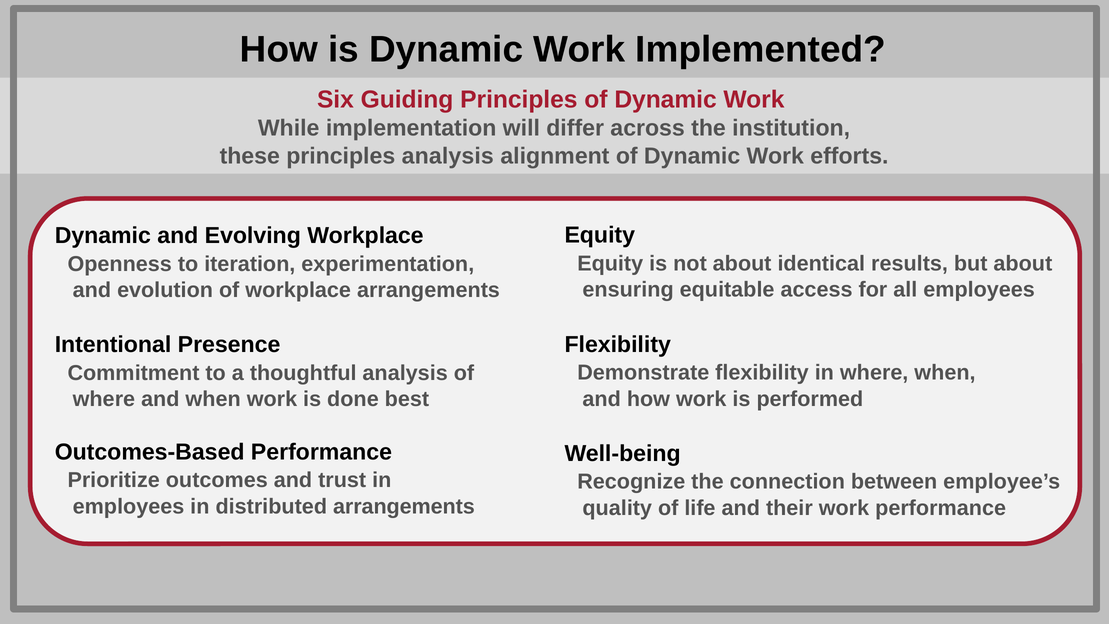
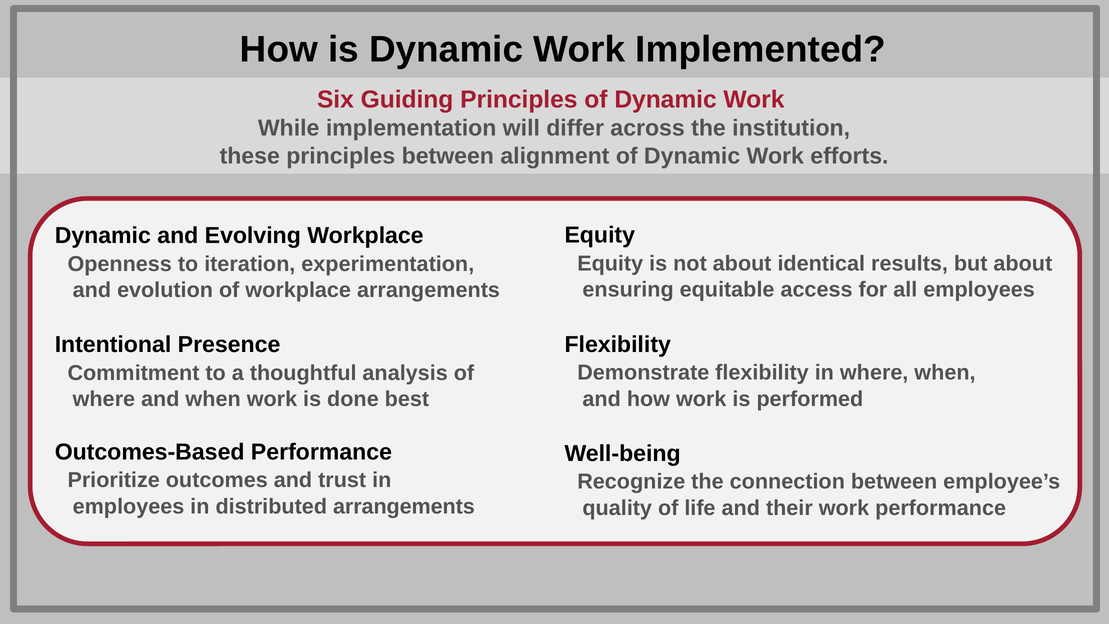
principles analysis: analysis -> between
